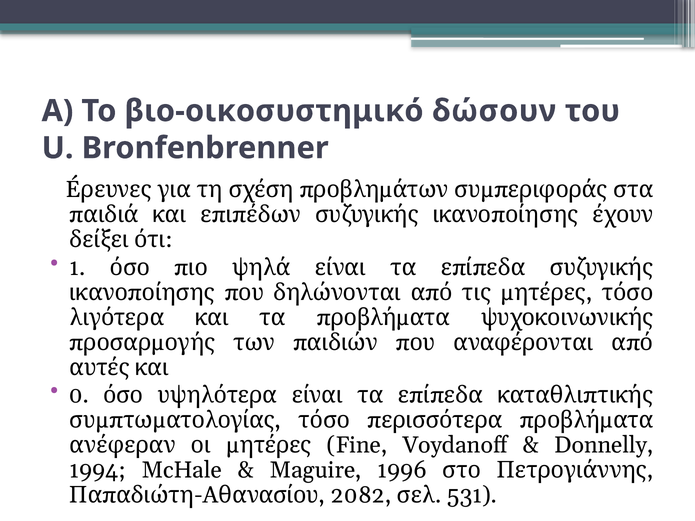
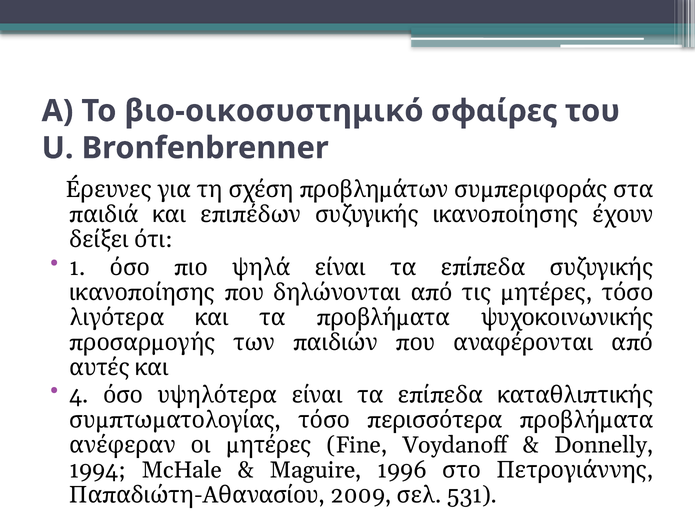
δώσουν: δώσουν -> σφαίρες
0: 0 -> 4
2082: 2082 -> 2009
